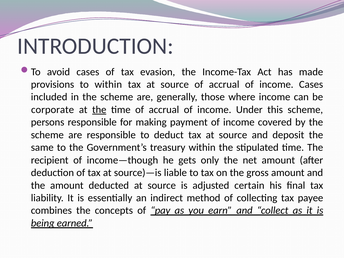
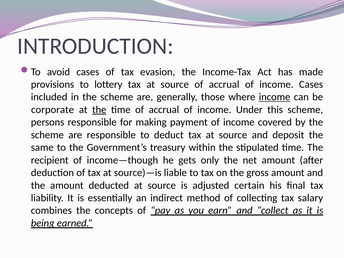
to within: within -> lottery
income at (275, 97) underline: none -> present
payee: payee -> salary
